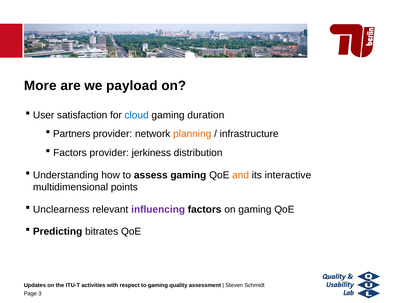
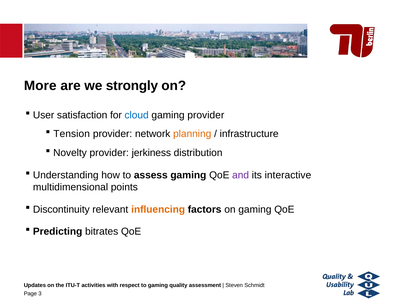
payload: payload -> strongly
gaming duration: duration -> provider
Partners: Partners -> Tension
Factors at (70, 153): Factors -> Novelty
and colour: orange -> purple
Unclearness: Unclearness -> Discontinuity
influencing colour: purple -> orange
